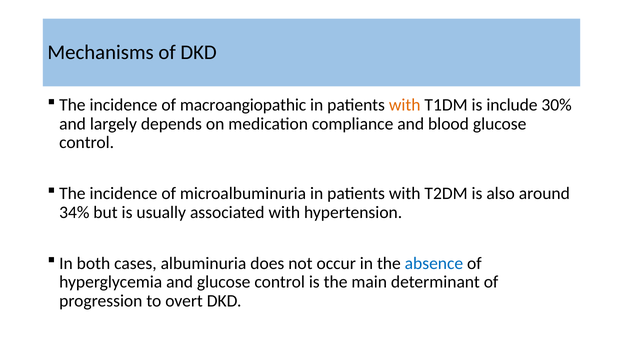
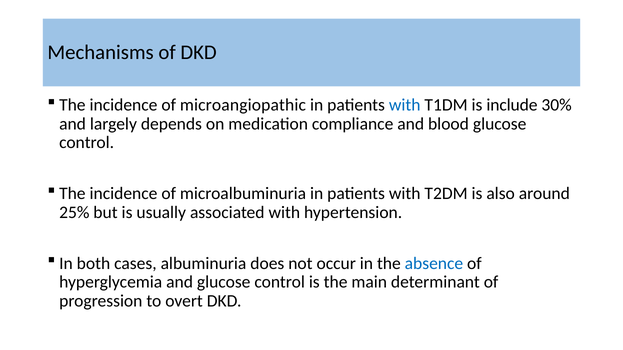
macroangiopathic: macroangiopathic -> microangiopathic
with at (405, 105) colour: orange -> blue
34%: 34% -> 25%
